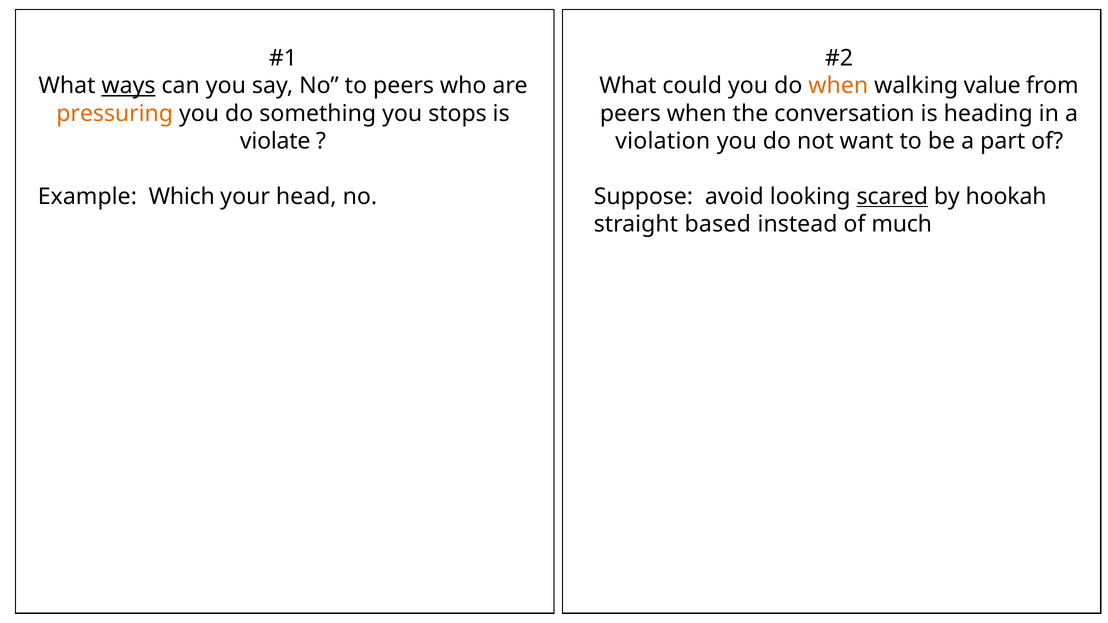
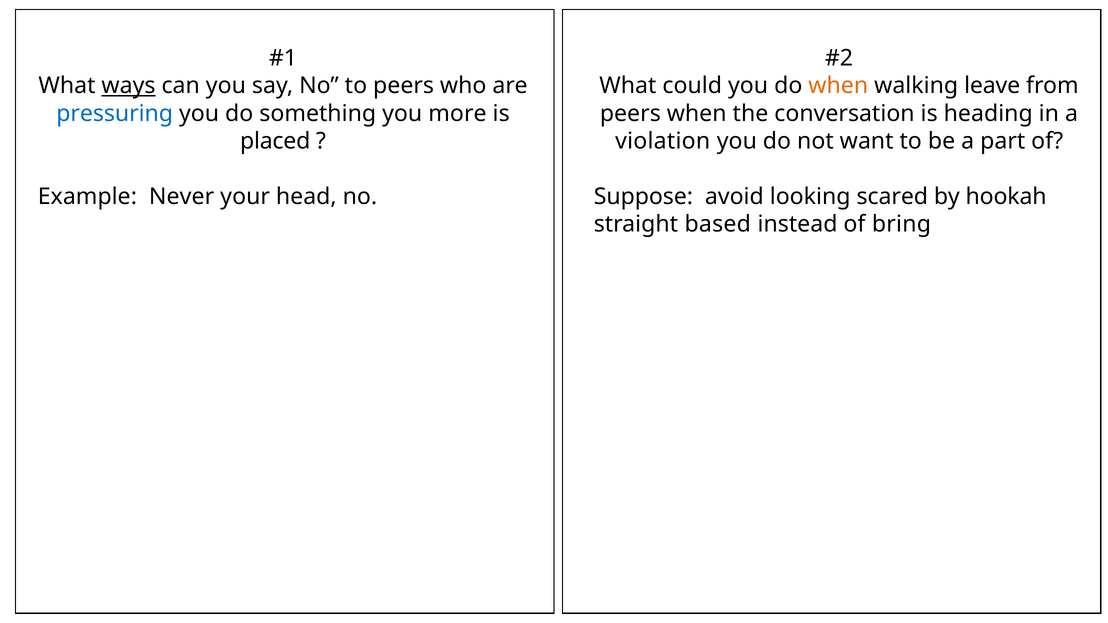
value: value -> leave
pressuring colour: orange -> blue
stops: stops -> more
violate: violate -> placed
Which: Which -> Never
scared underline: present -> none
much: much -> bring
